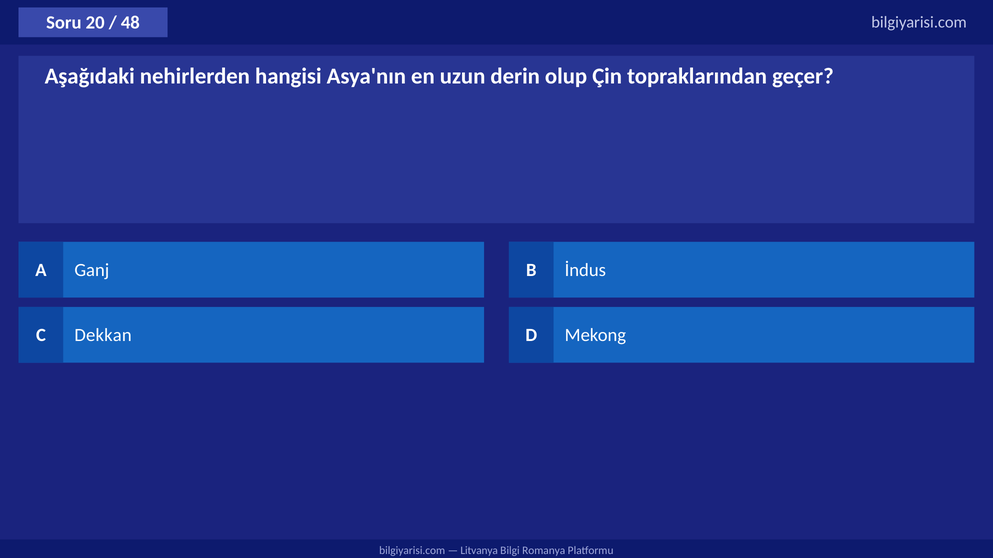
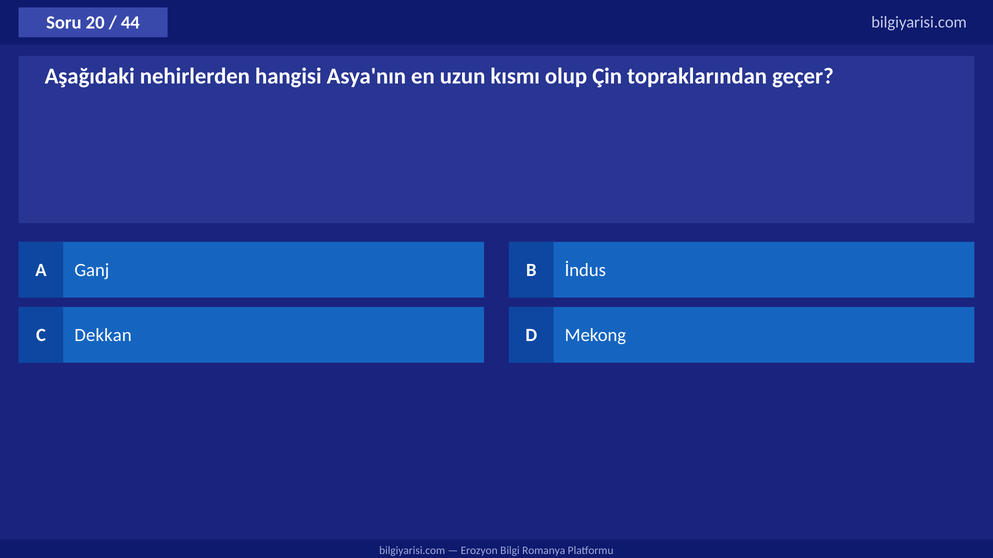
48: 48 -> 44
derin: derin -> kısmı
Litvanya: Litvanya -> Erozyon
